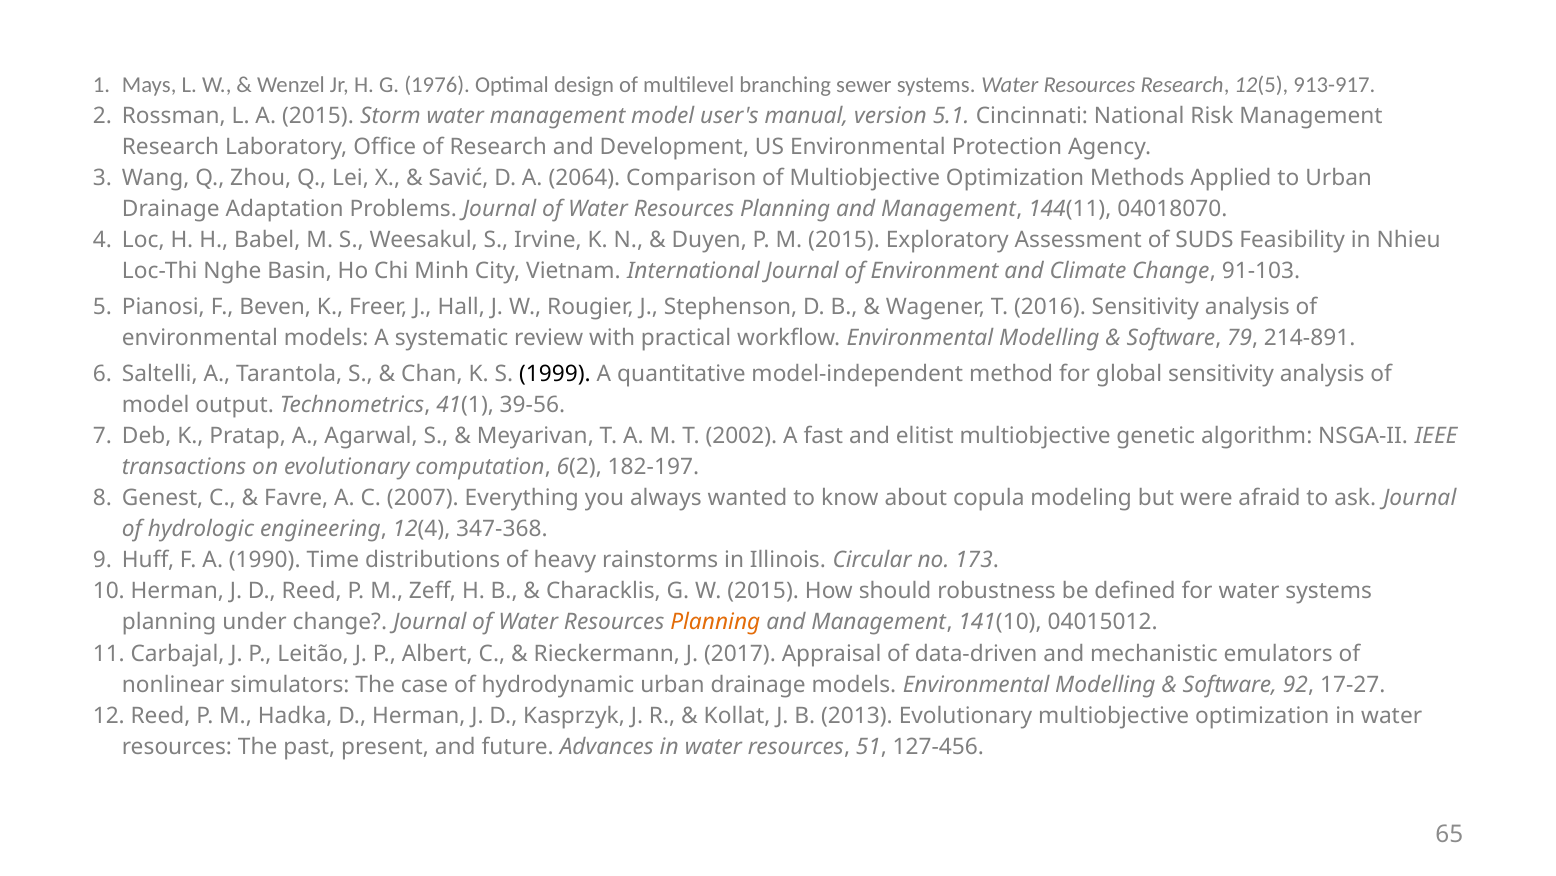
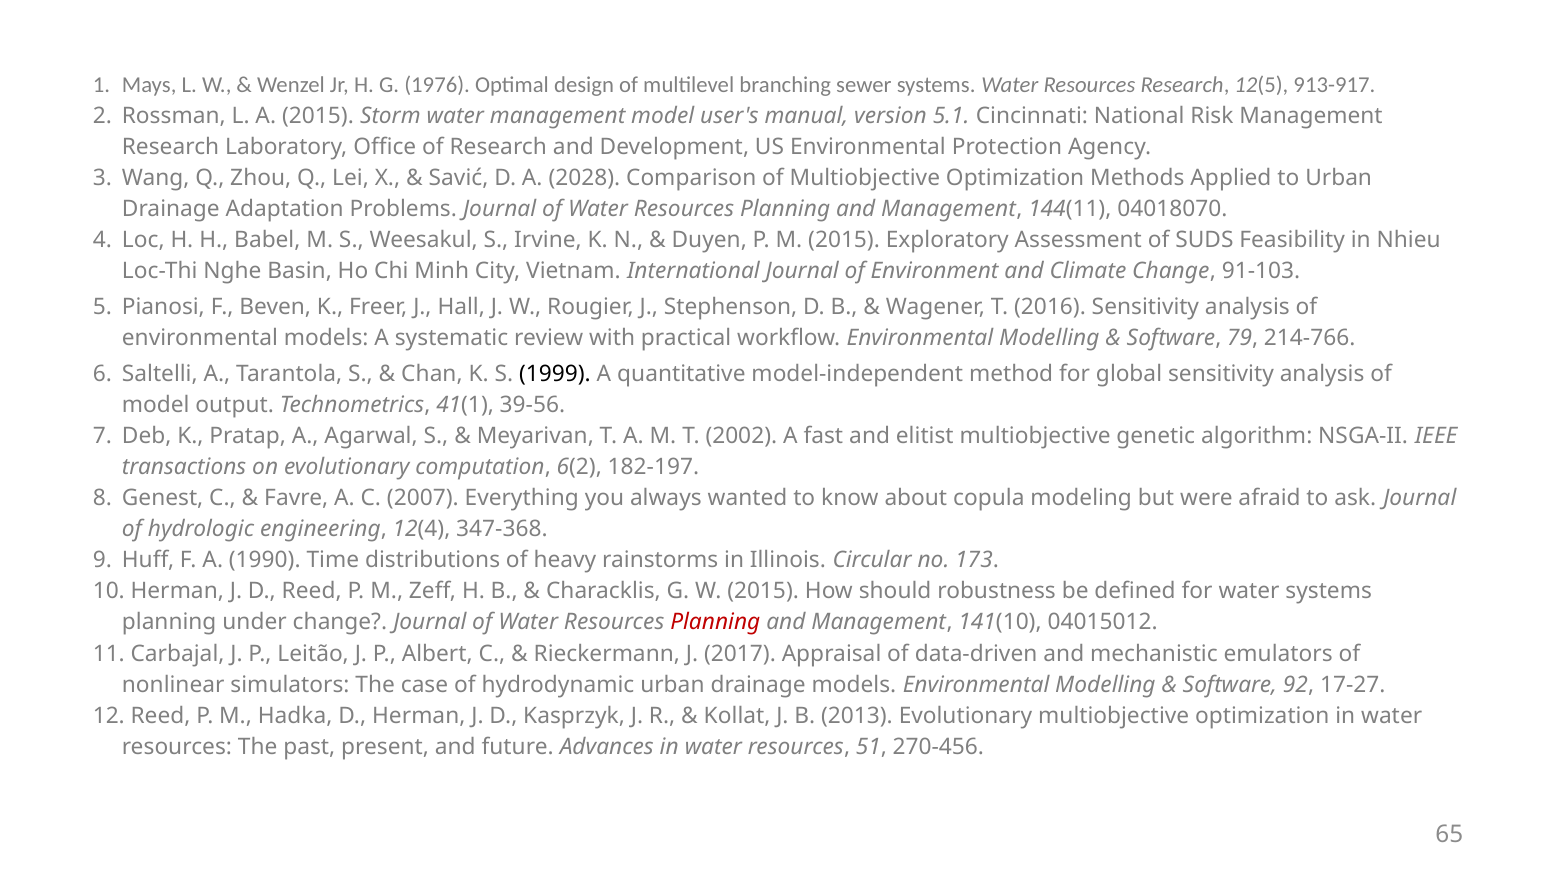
2064: 2064 -> 2028
214-891: 214-891 -> 214-766
Planning at (715, 622) colour: orange -> red
127-456: 127-456 -> 270-456
